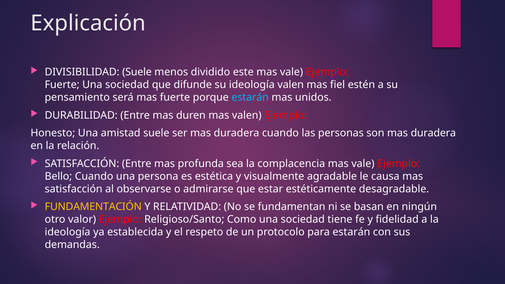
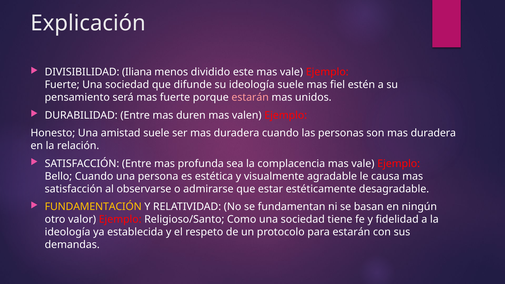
DIVISIBILIDAD Suele: Suele -> Iliana
ideología valen: valen -> suele
estarán at (250, 97) colour: light blue -> pink
